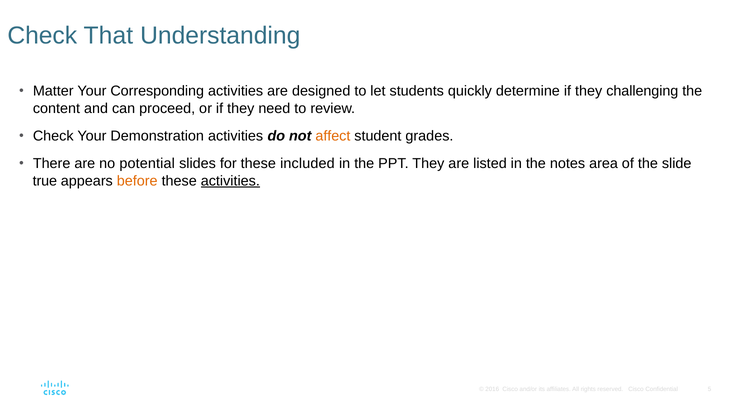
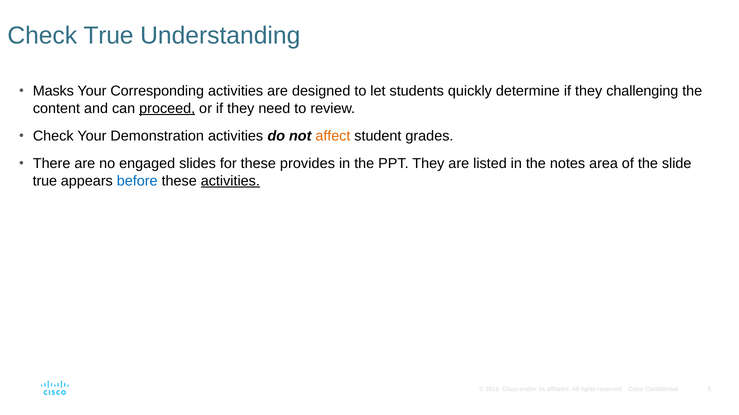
Check That: That -> True
Matter: Matter -> Masks
proceed underline: none -> present
potential: potential -> engaged
included: included -> provides
before colour: orange -> blue
